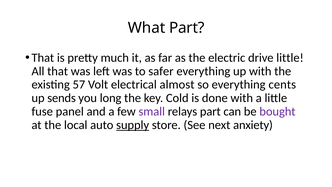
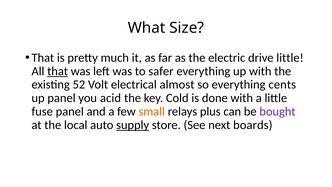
What Part: Part -> Size
that at (58, 71) underline: none -> present
57: 57 -> 52
up sends: sends -> panel
long: long -> acid
small colour: purple -> orange
relays part: part -> plus
anxiety: anxiety -> boards
